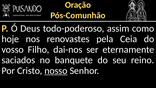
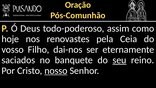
seu underline: none -> present
